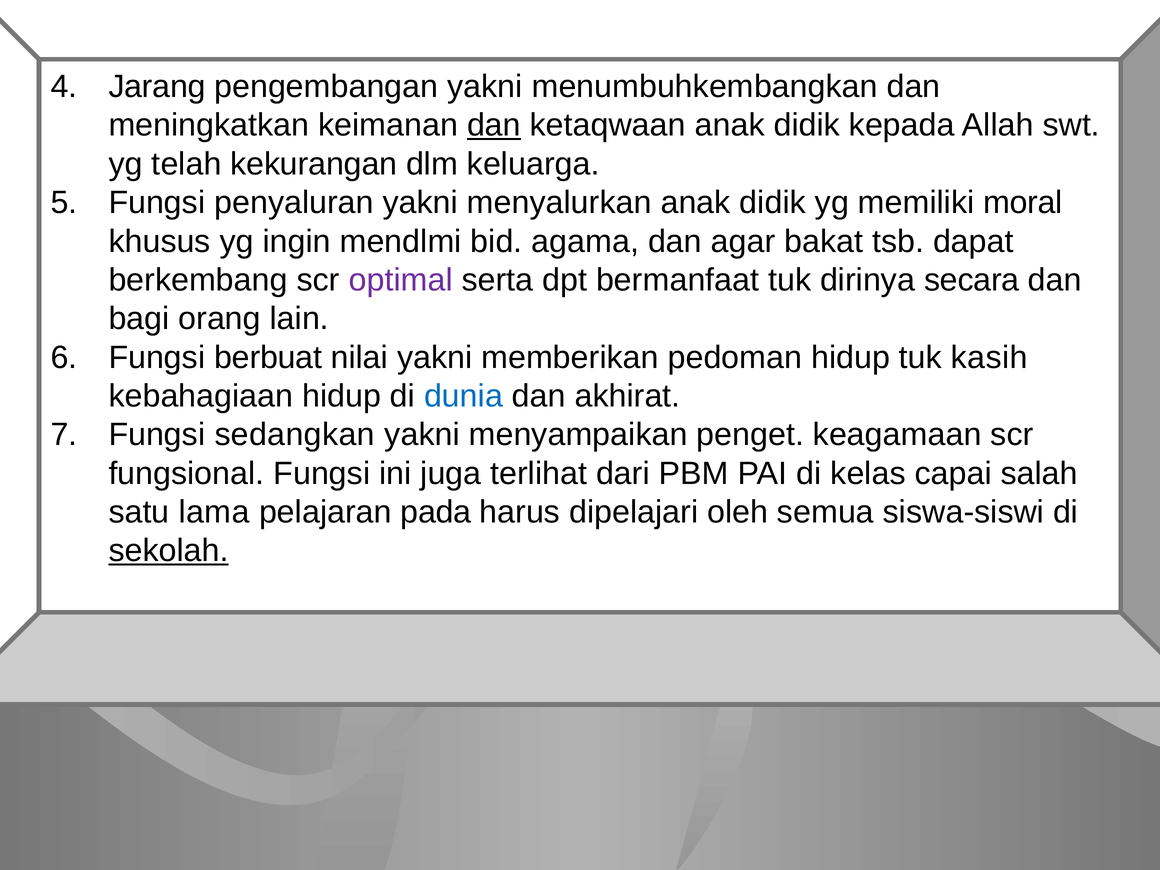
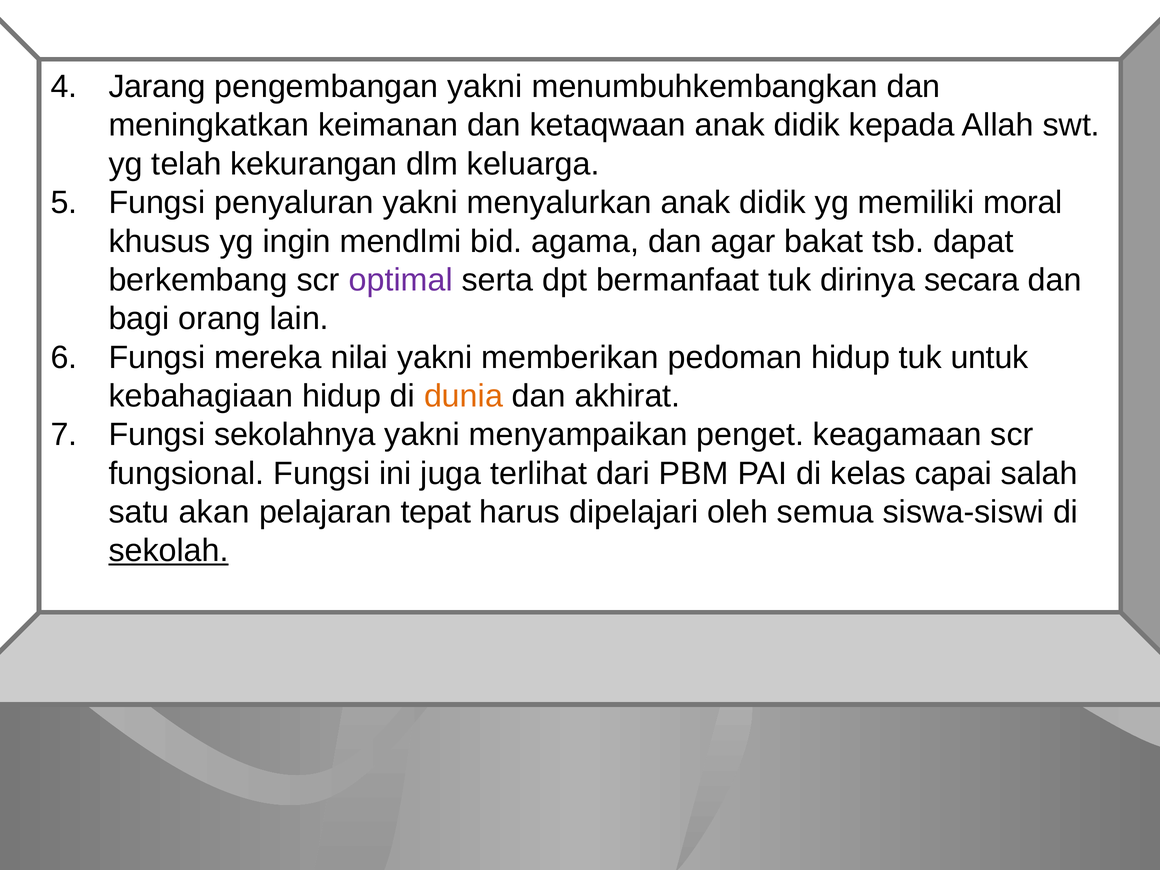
dan at (494, 125) underline: present -> none
berbuat: berbuat -> mereka
kasih: kasih -> untuk
dunia colour: blue -> orange
sedangkan: sedangkan -> sekolahnya
lama: lama -> akan
pada: pada -> tepat
